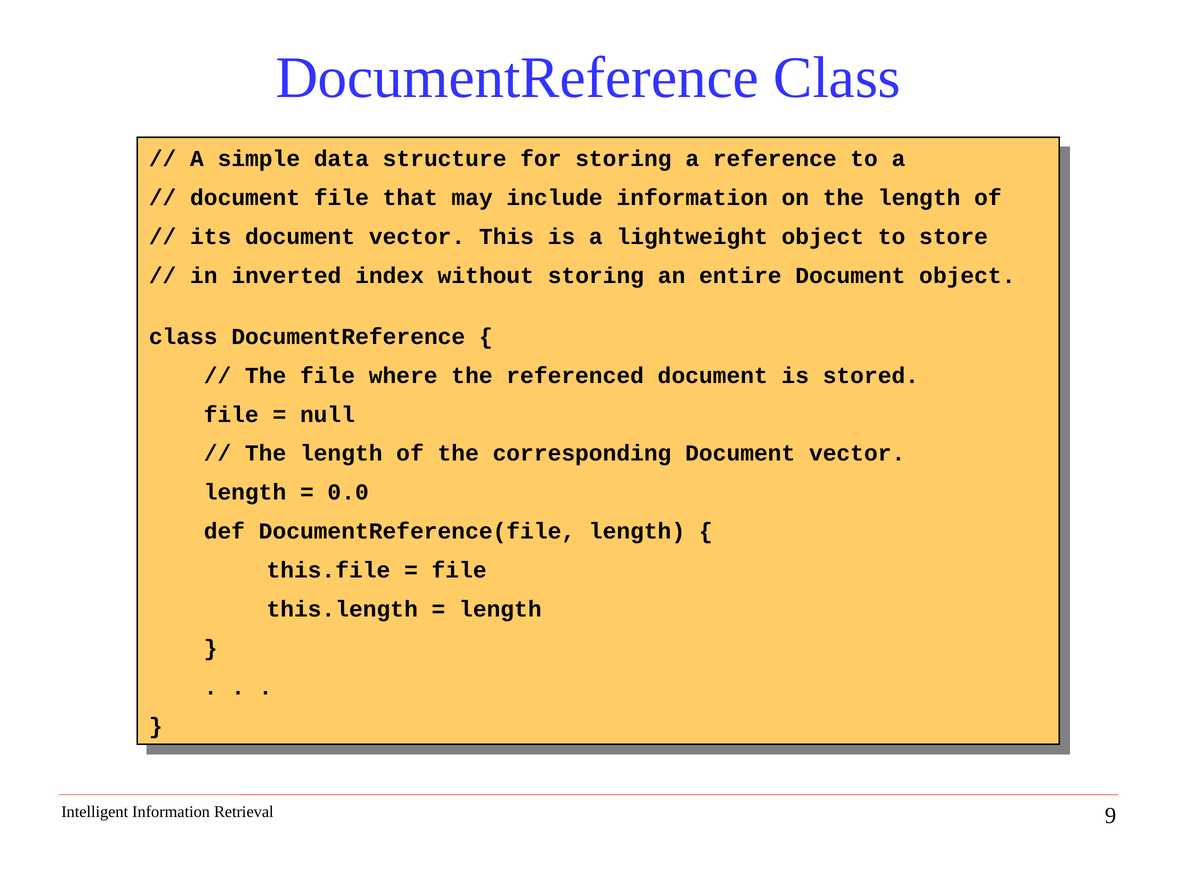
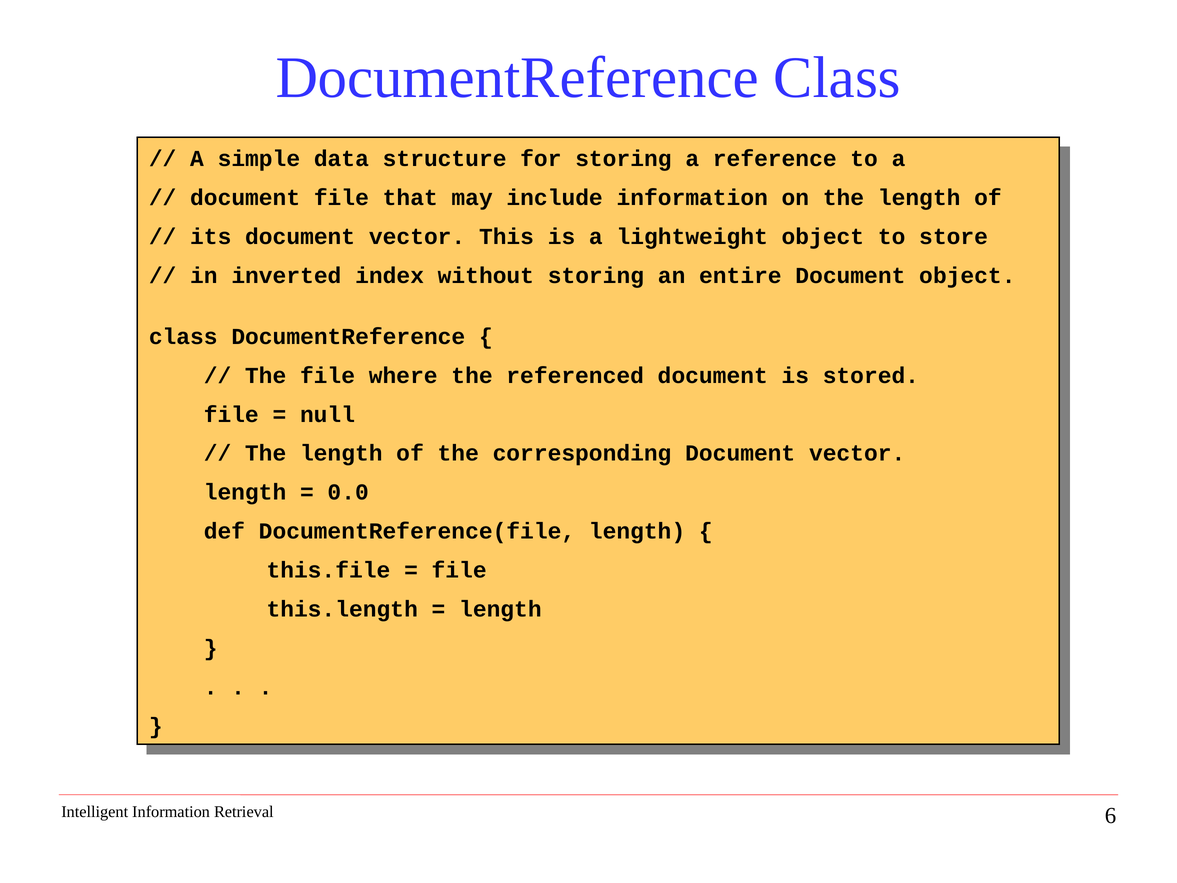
9: 9 -> 6
